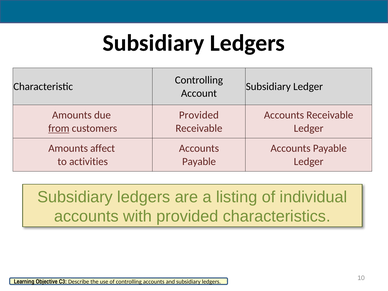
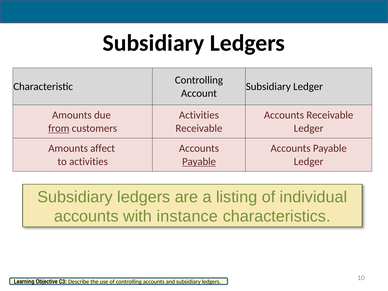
Provided at (199, 115): Provided -> Activities
Payable at (199, 162) underline: none -> present
with provided: provided -> instance
